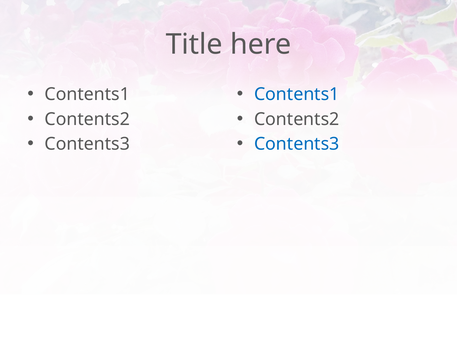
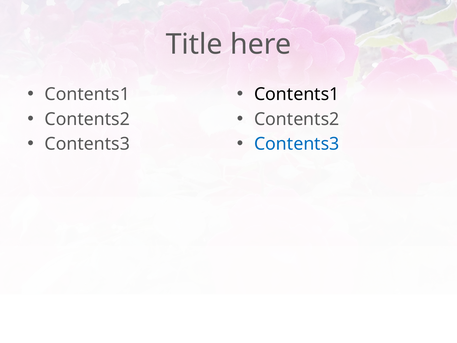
Contents1 at (297, 94) colour: blue -> black
